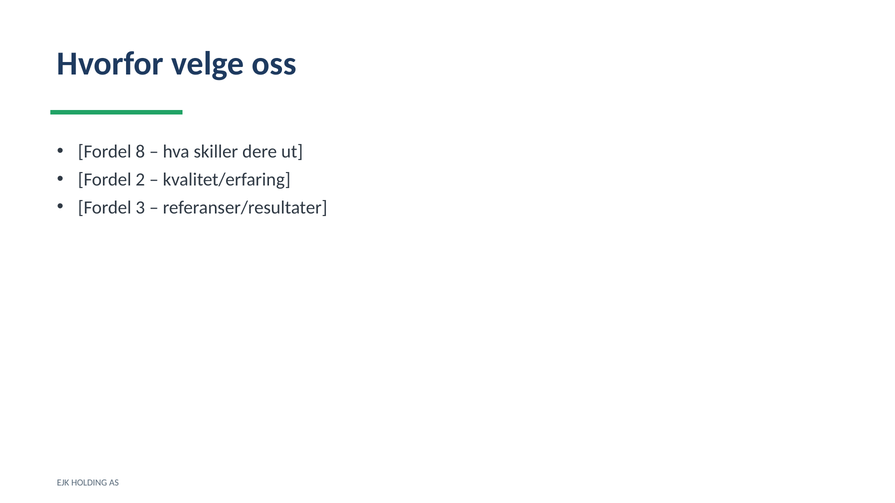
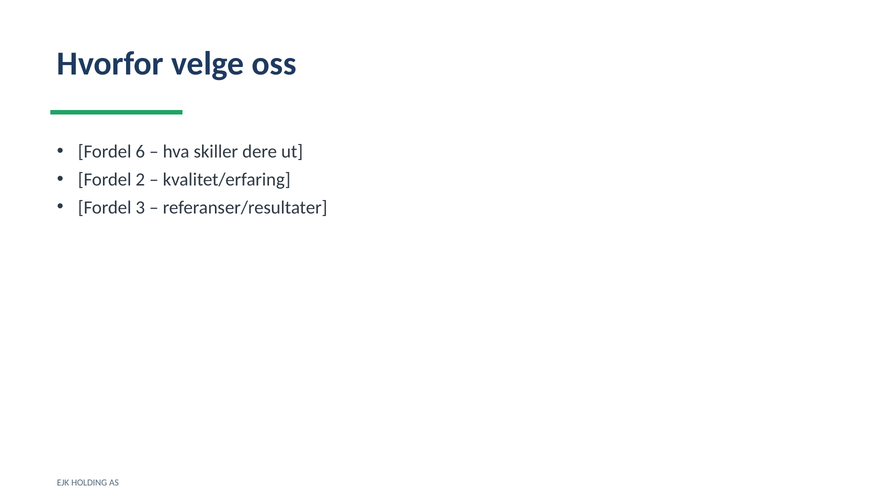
8: 8 -> 6
